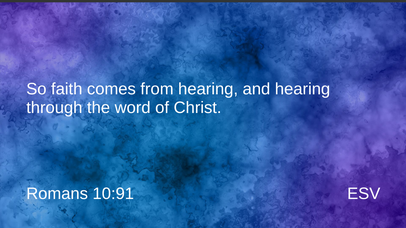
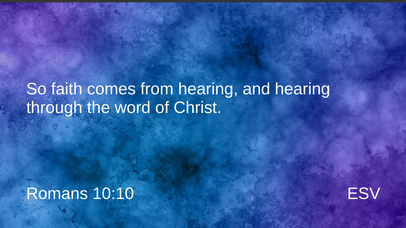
10:91: 10:91 -> 10:10
